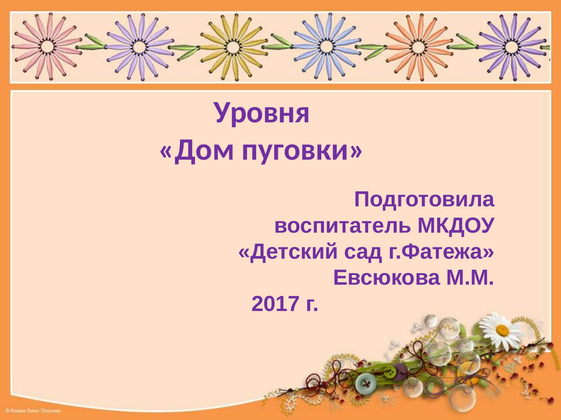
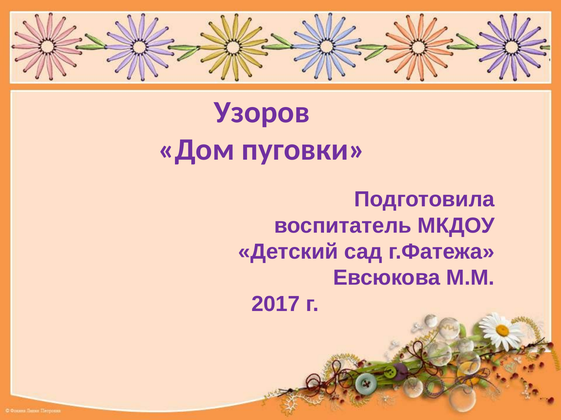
Уровня: Уровня -> Узоров
